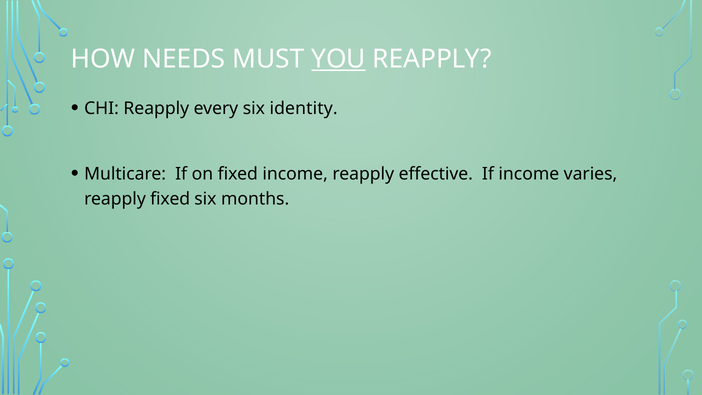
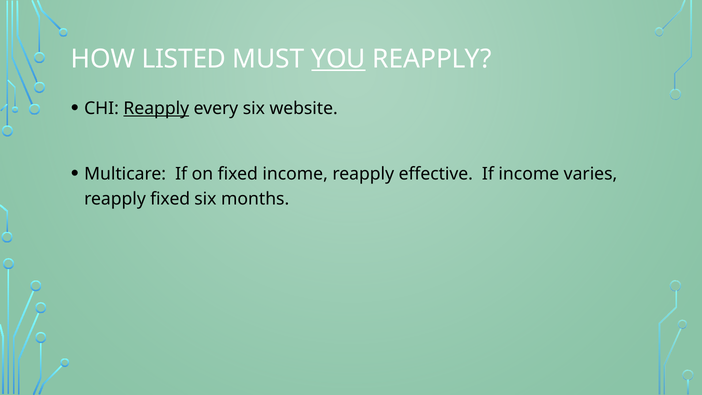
NEEDS: NEEDS -> LISTED
Reapply at (156, 109) underline: none -> present
identity: identity -> website
